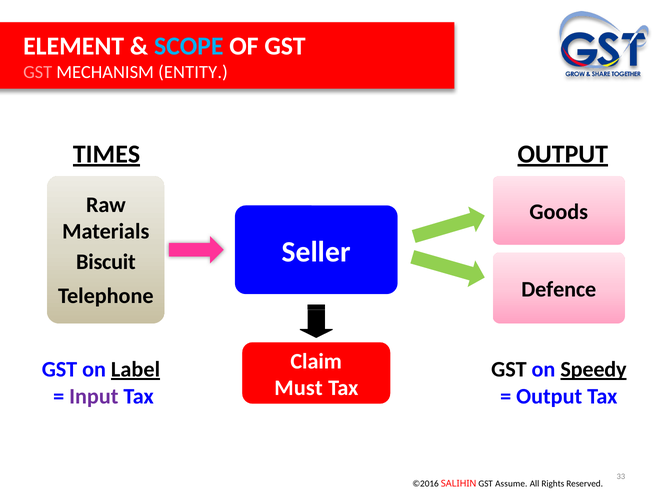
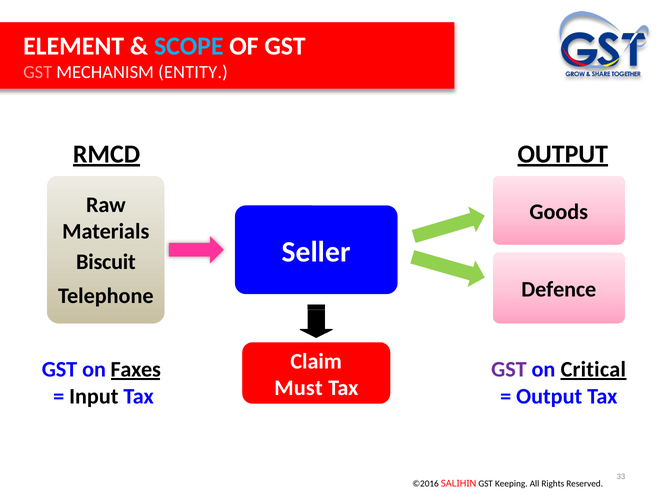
TIMES: TIMES -> RMCD
Label: Label -> Faxes
GST at (509, 369) colour: black -> purple
Speedy: Speedy -> Critical
Input colour: purple -> black
Assume: Assume -> Keeping
